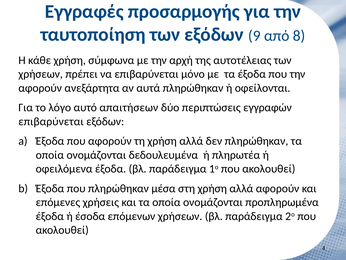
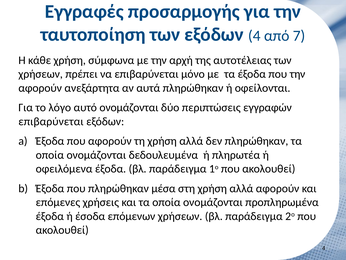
εξόδων 9: 9 -> 4
8: 8 -> 7
αυτό απαιτήσεων: απαιτήσεων -> ονομάζονται
